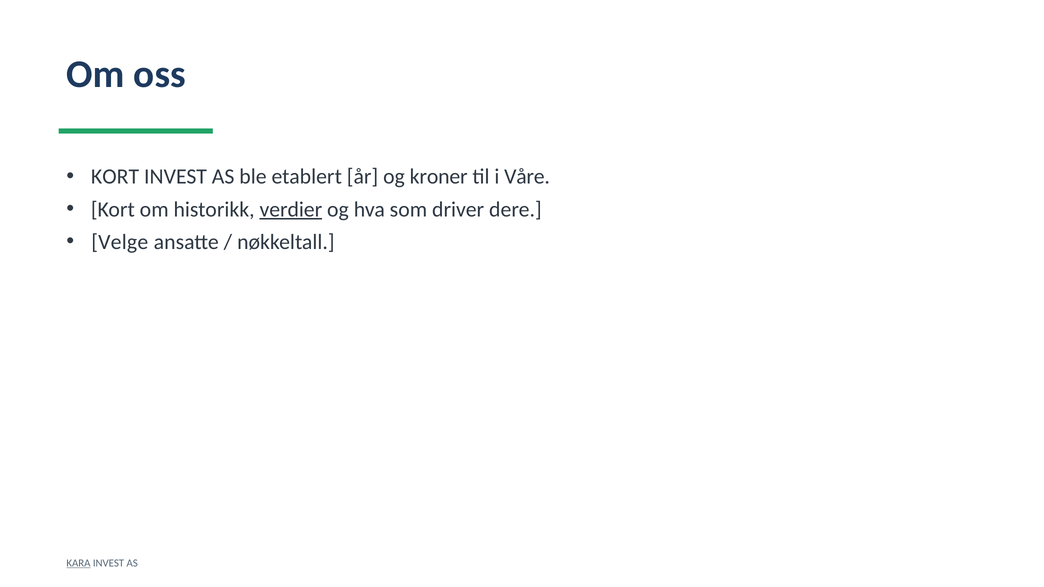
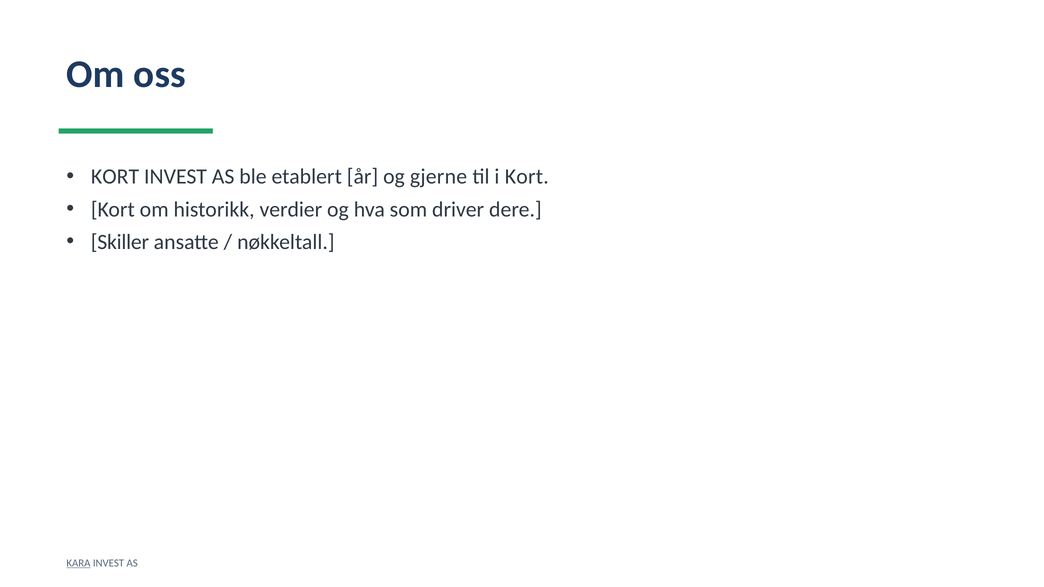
kroner: kroner -> gjerne
i Våre: Våre -> Kort
verdier underline: present -> none
Velge: Velge -> Skiller
